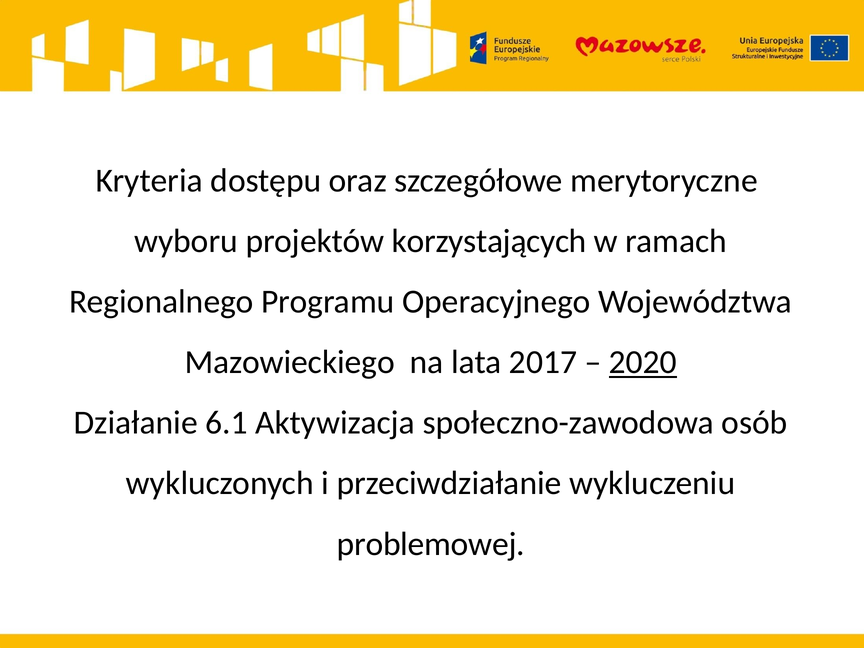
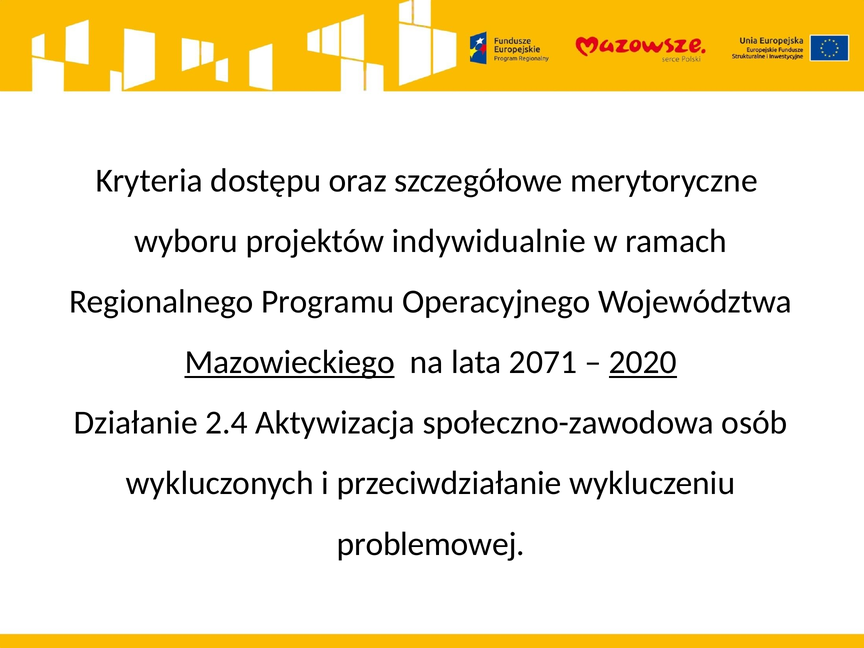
korzystających: korzystających -> indywidualnie
Mazowieckiego underline: none -> present
2017: 2017 -> 2071
6.1: 6.1 -> 2.4
